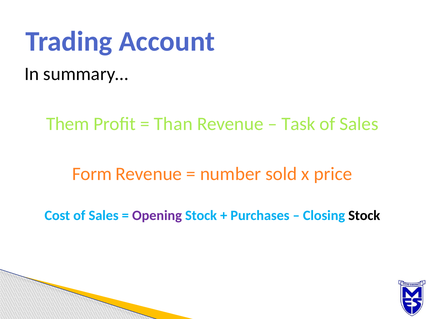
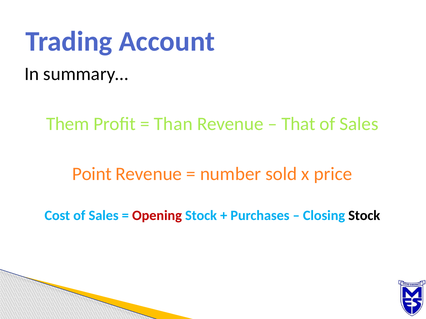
Task: Task -> That
Form: Form -> Point
Opening colour: purple -> red
